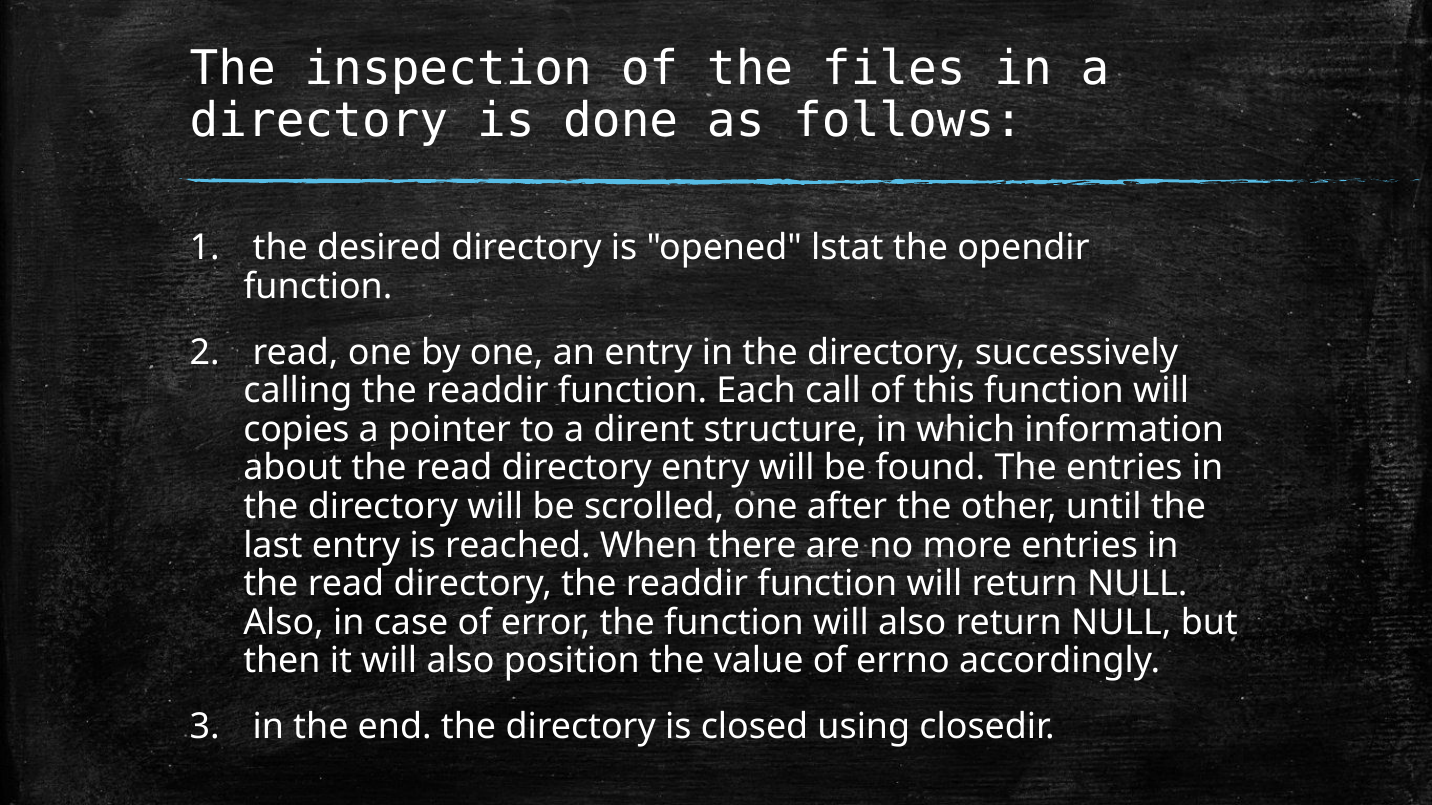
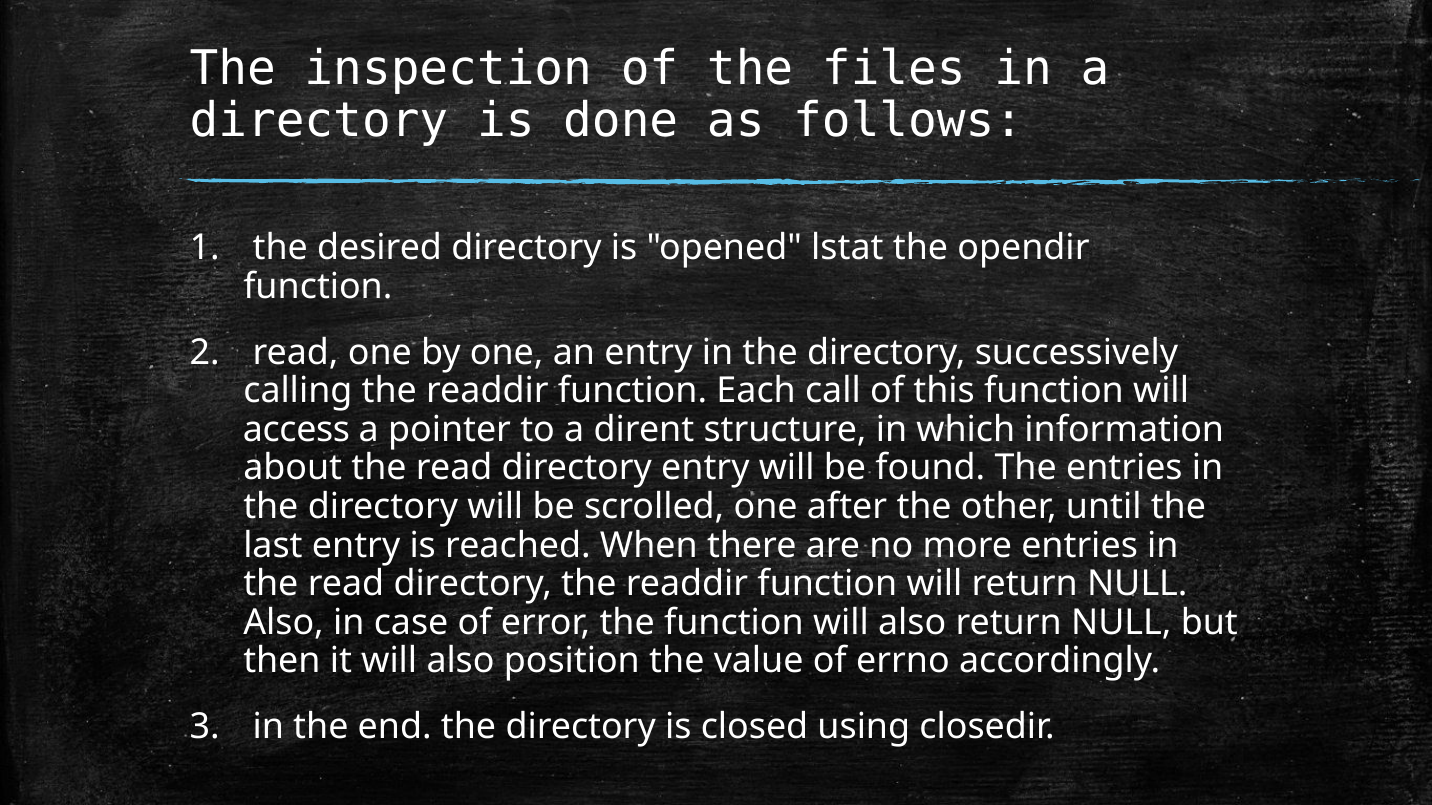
copies: copies -> access
